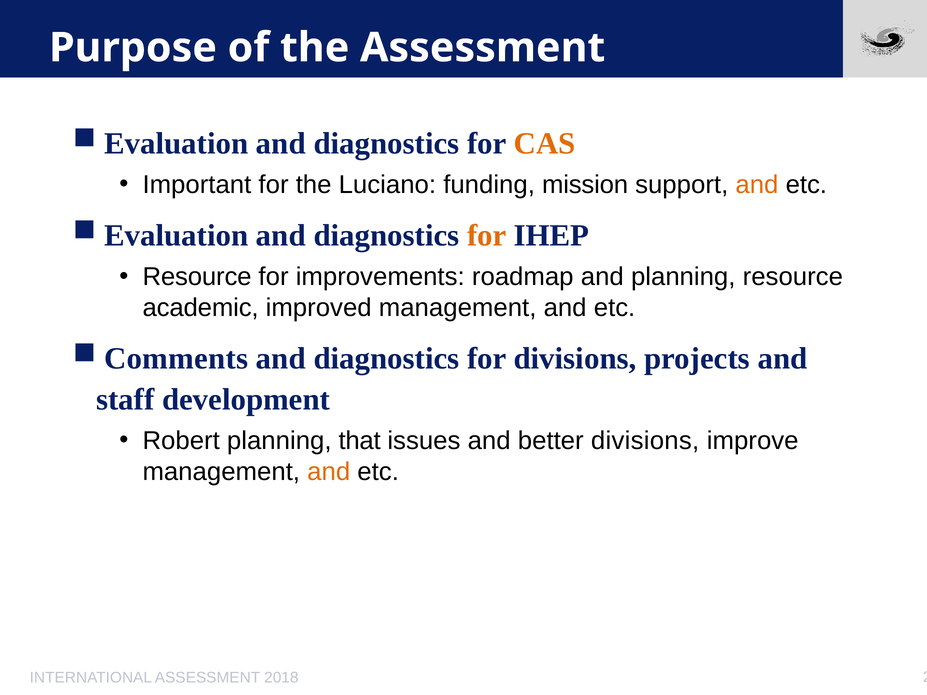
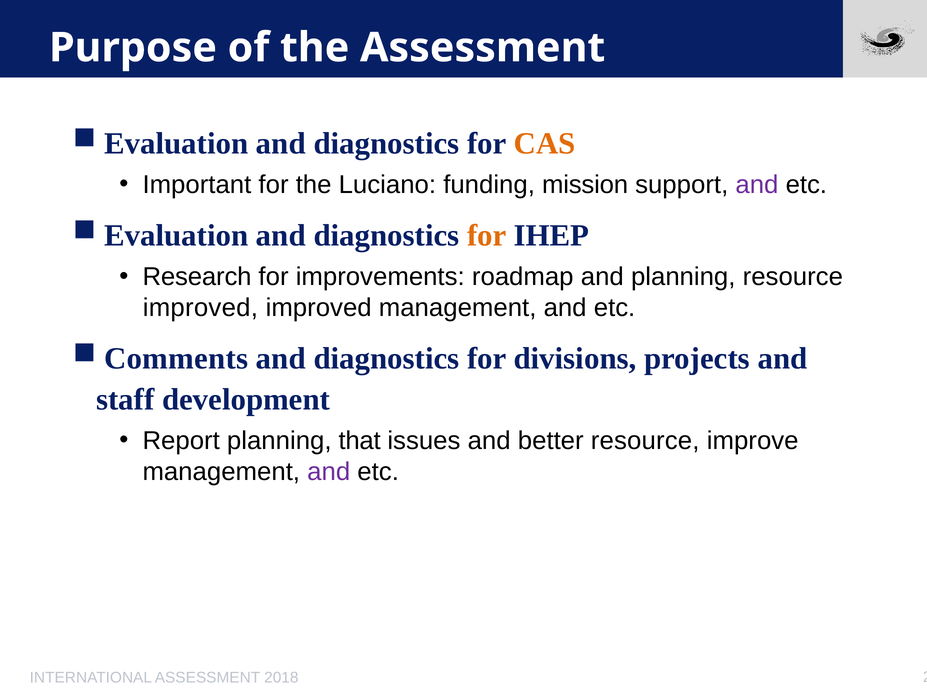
and at (757, 185) colour: orange -> purple
Resource at (197, 277): Resource -> Research
academic at (201, 308): academic -> improved
Robert: Robert -> Report
better divisions: divisions -> resource
and at (329, 472) colour: orange -> purple
